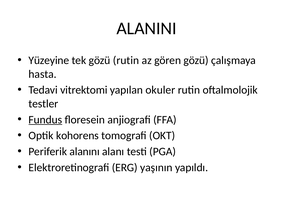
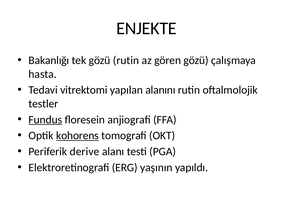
ALANINI: ALANINI -> ENJEKTE
Yüzeyine: Yüzeyine -> Bakanlığı
okuler: okuler -> alanını
kohorens underline: none -> present
alanını: alanını -> derive
